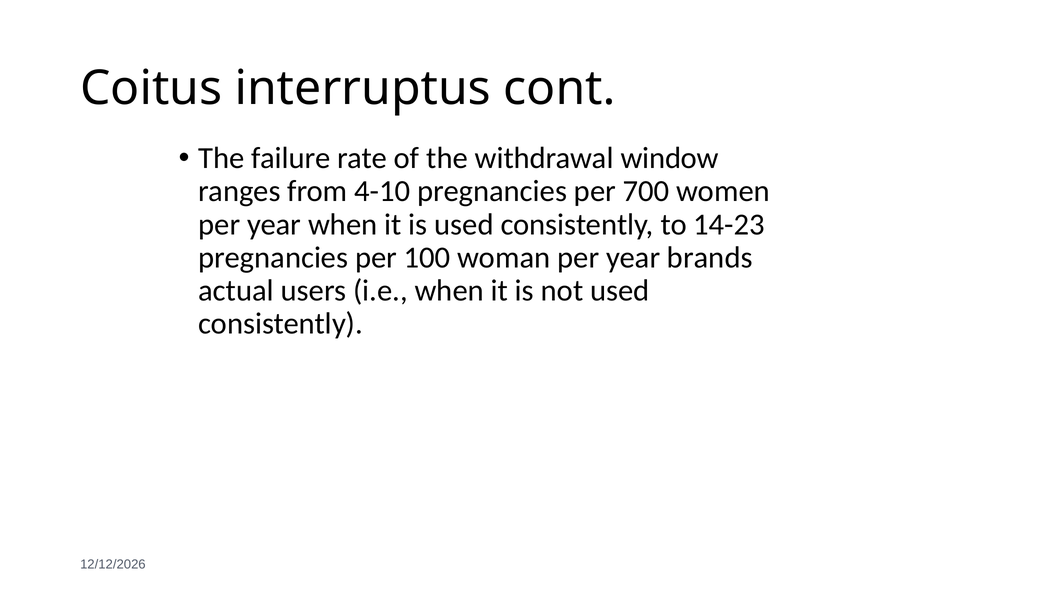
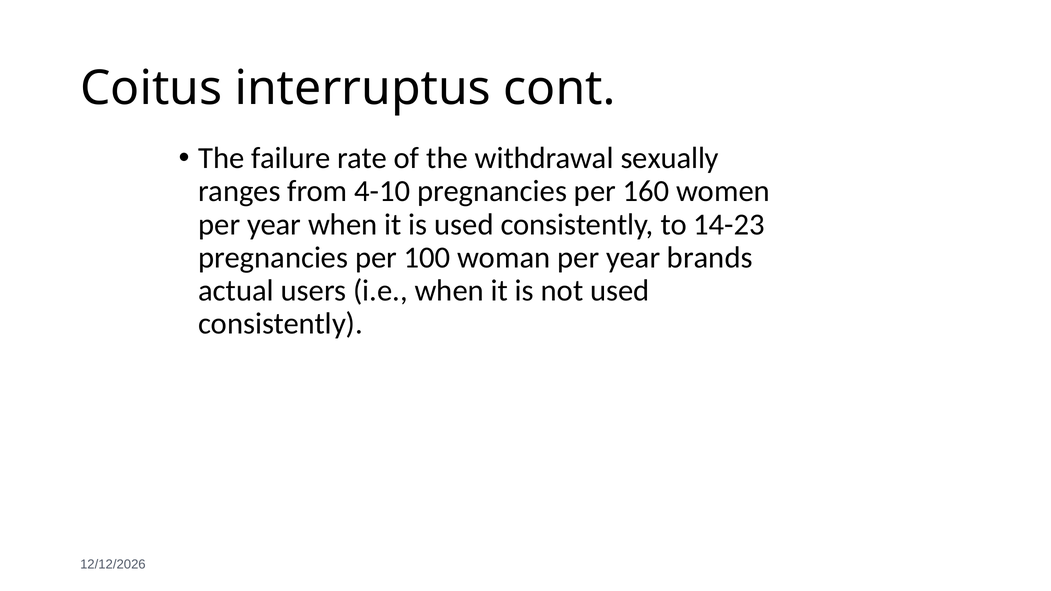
window: window -> sexually
700: 700 -> 160
